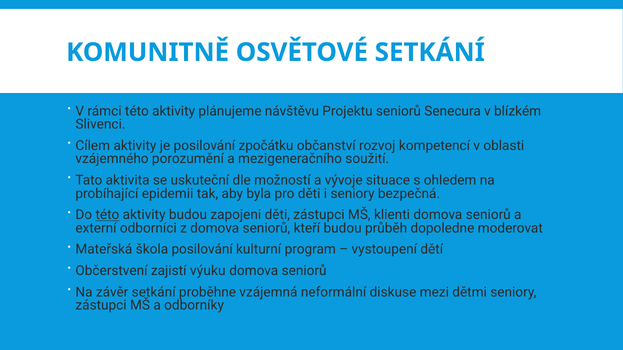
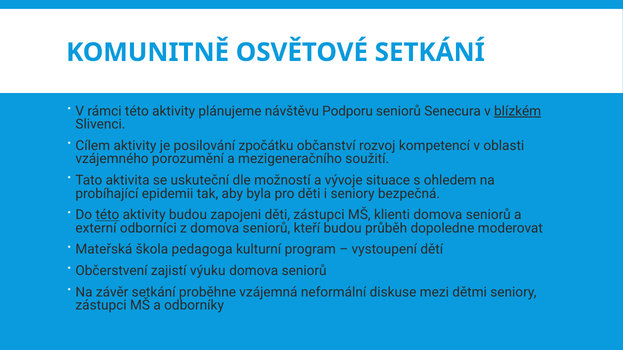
Projektu: Projektu -> Podporu
blízkém underline: none -> present
škola posilování: posilování -> pedagoga
